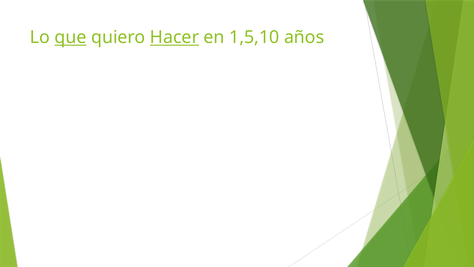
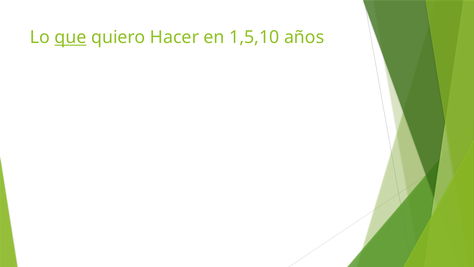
Hacer underline: present -> none
